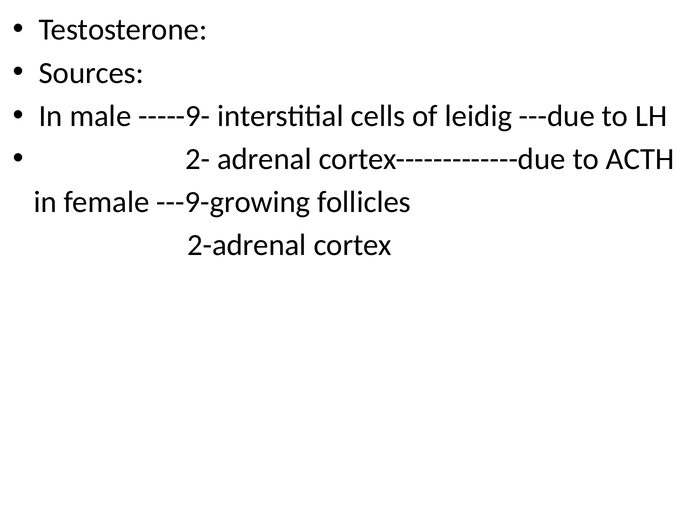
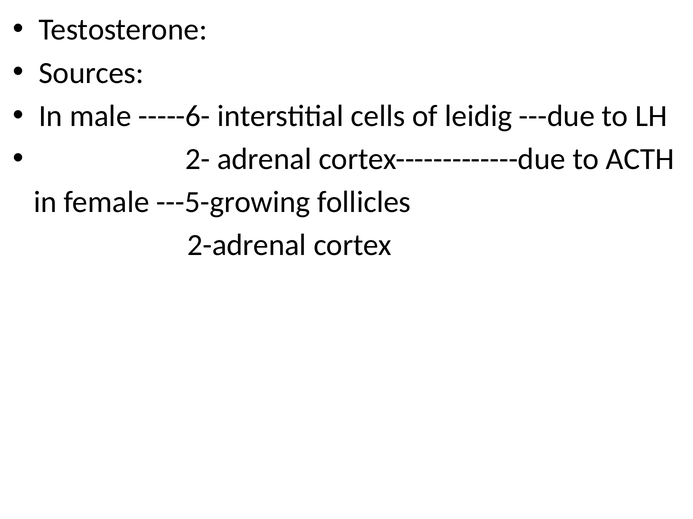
-----9-: -----9- -> -----6-
---9-growing: ---9-growing -> ---5-growing
